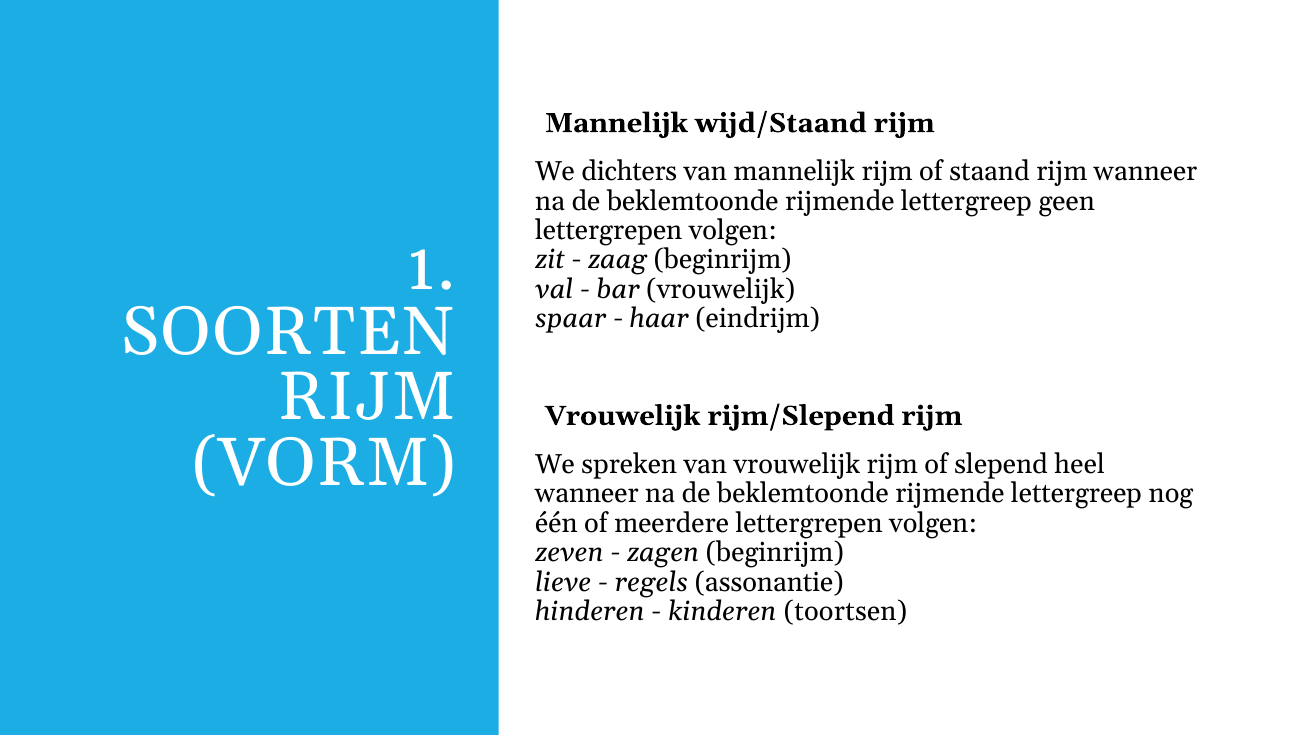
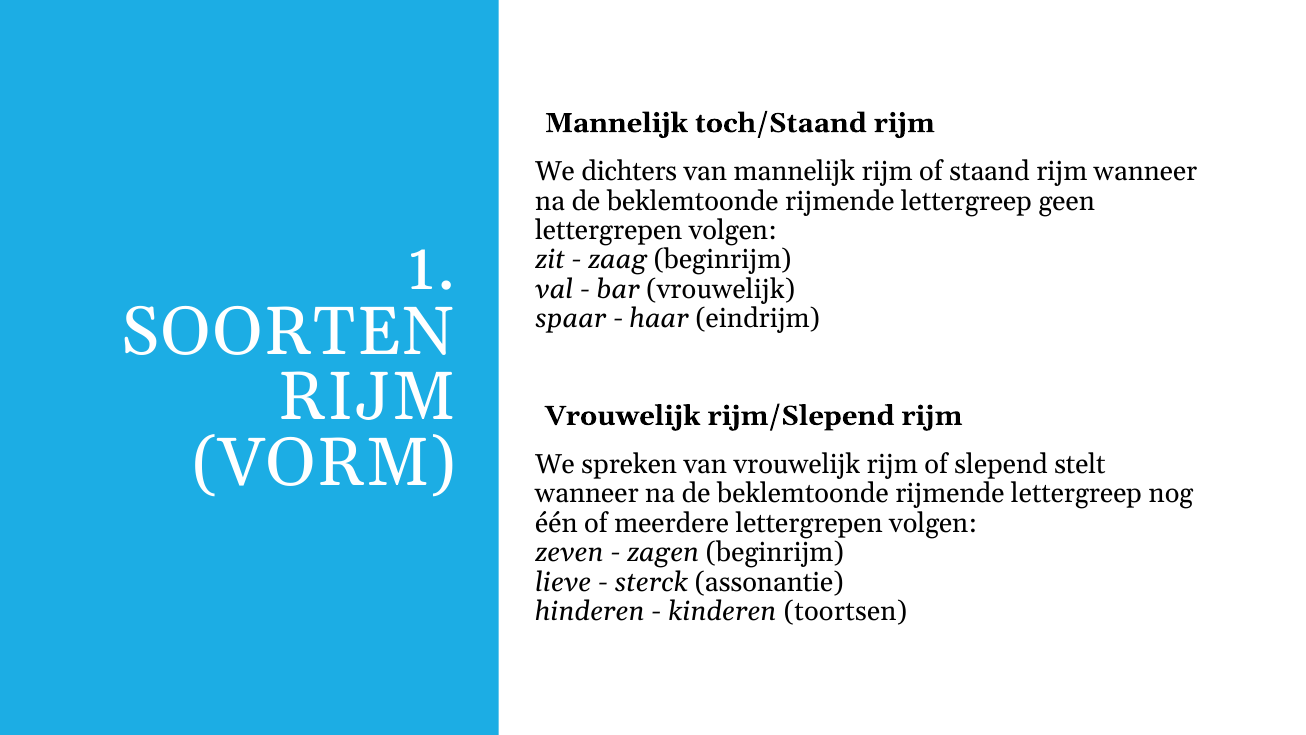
wijd/Staand: wijd/Staand -> toch/Staand
heel: heel -> stelt
regels: regels -> sterck
